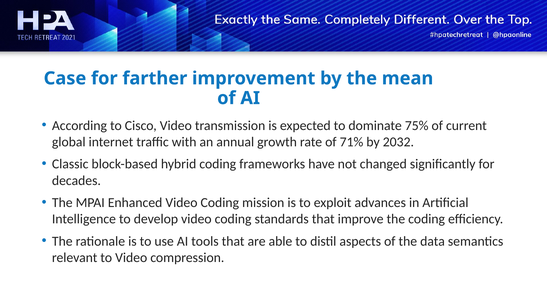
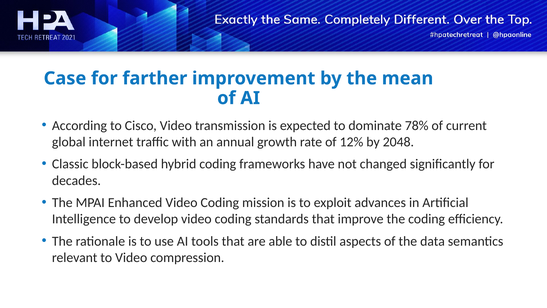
75%: 75% -> 78%
71%: 71% -> 12%
2032: 2032 -> 2048
